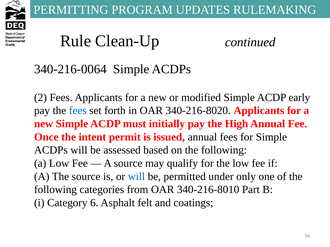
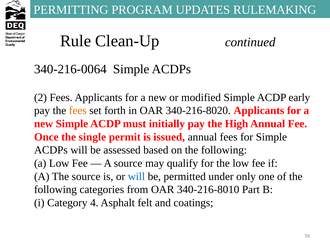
fees at (78, 111) colour: blue -> orange
intent: intent -> single
6: 6 -> 4
